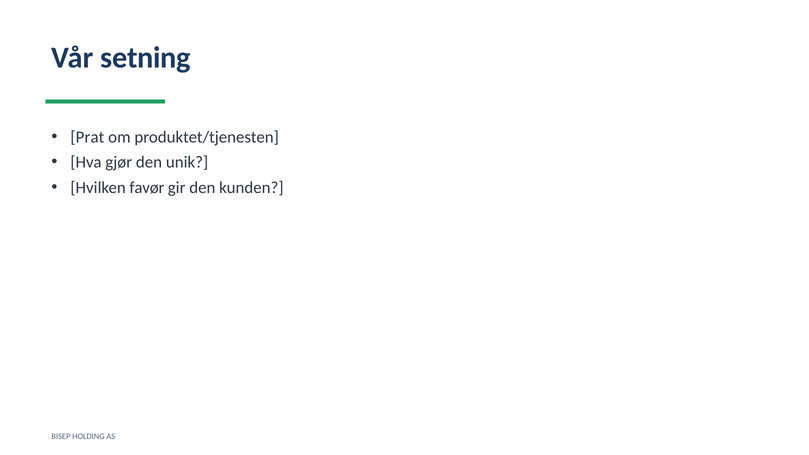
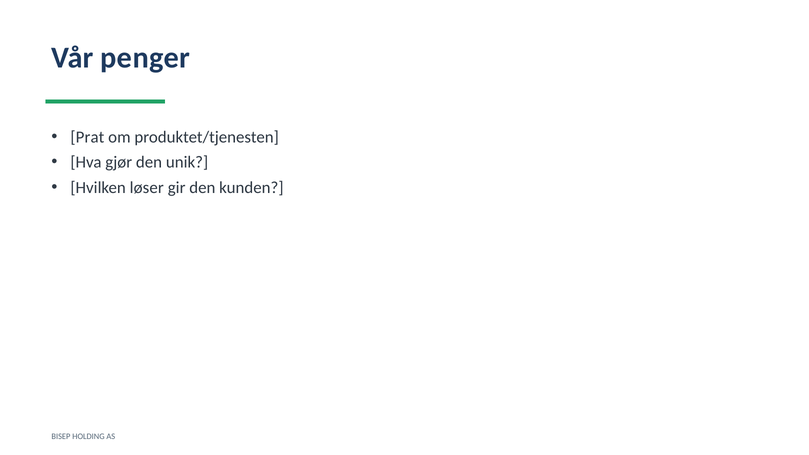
setning: setning -> penger
favør: favør -> løser
